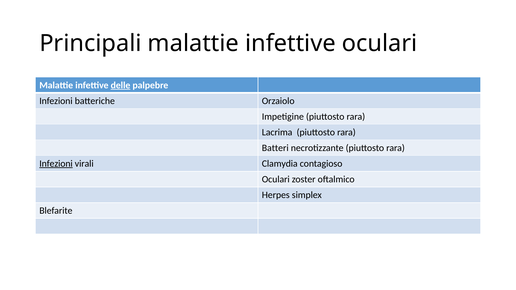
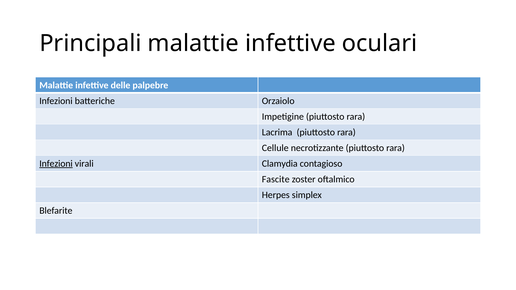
delle underline: present -> none
Batteri: Batteri -> Cellule
Oculari at (276, 179): Oculari -> Fascite
